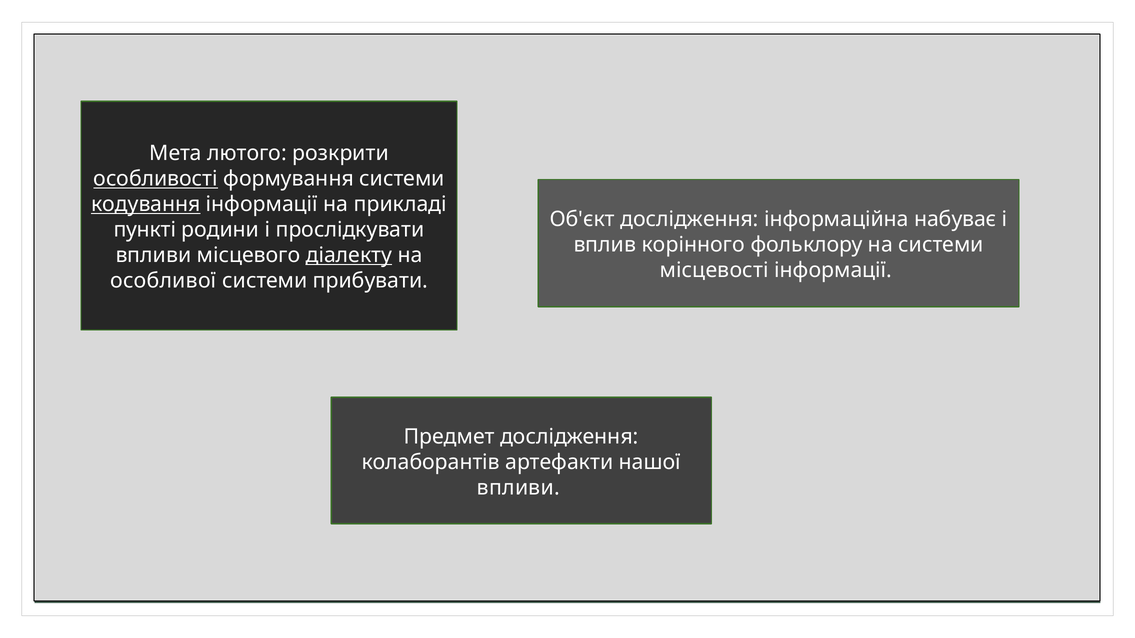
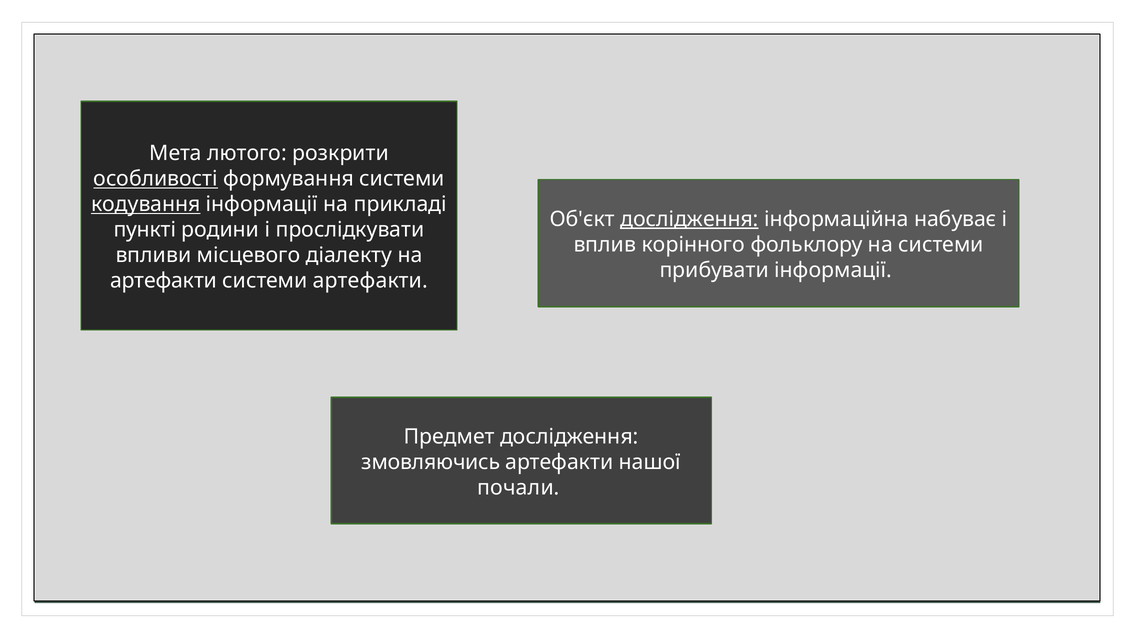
дослідження at (689, 219) underline: none -> present
діалекту underline: present -> none
місцевості: місцевості -> прибувати
особливої at (163, 281): особливої -> артефакти
системи прибувати: прибувати -> артефакти
колаборантів: колаборантів -> змовляючись
впливи at (518, 488): впливи -> почали
